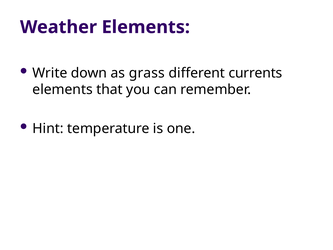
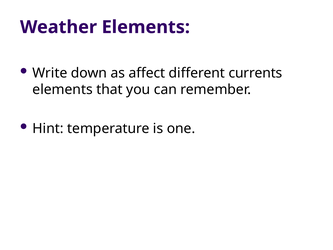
grass: grass -> affect
